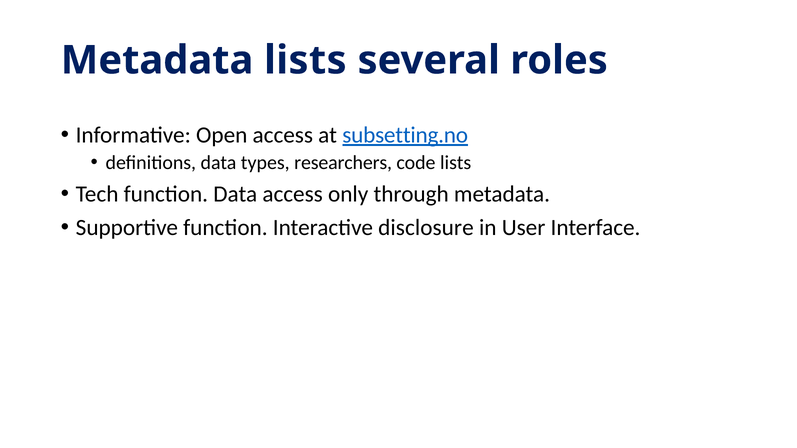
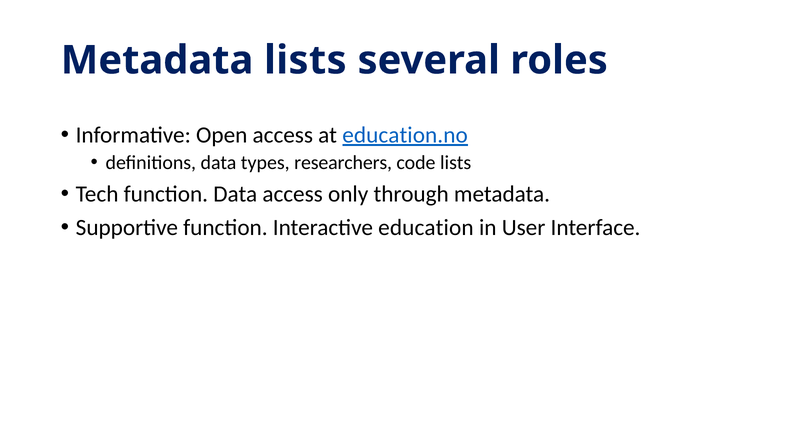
subsetting.no: subsetting.no -> education.no
disclosure: disclosure -> education
